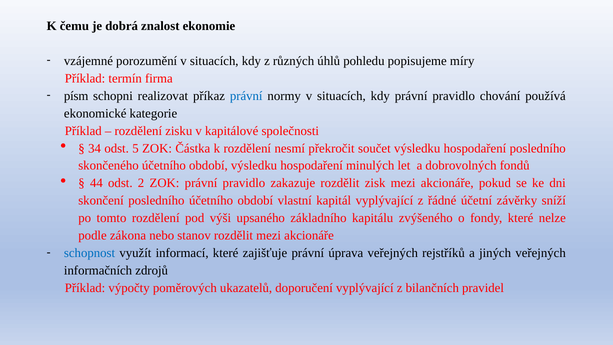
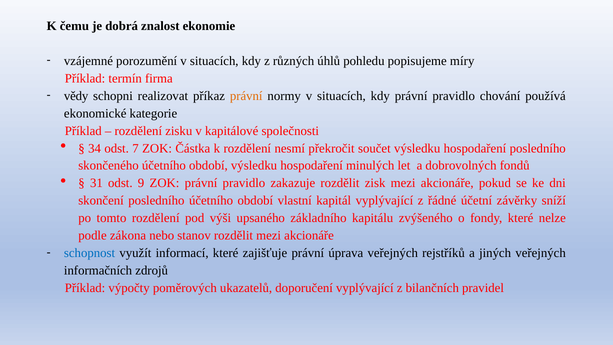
písm: písm -> vědy
právní at (246, 96) colour: blue -> orange
5: 5 -> 7
44: 44 -> 31
2: 2 -> 9
